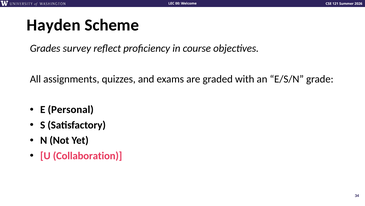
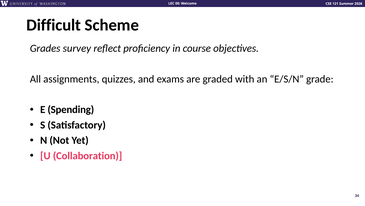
Hayden: Hayden -> Difficult
Personal: Personal -> Spending
